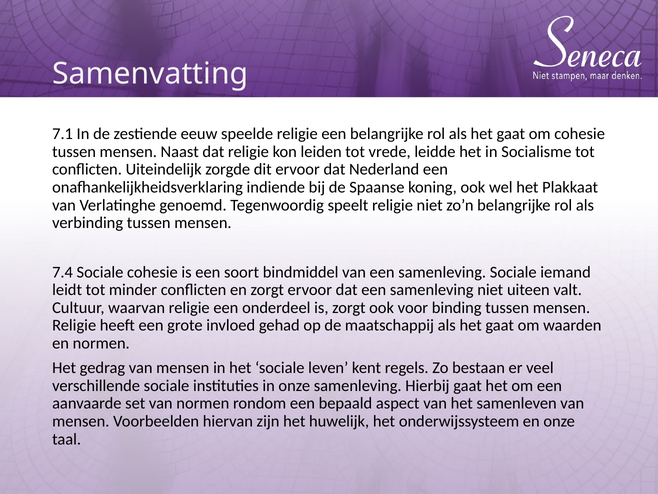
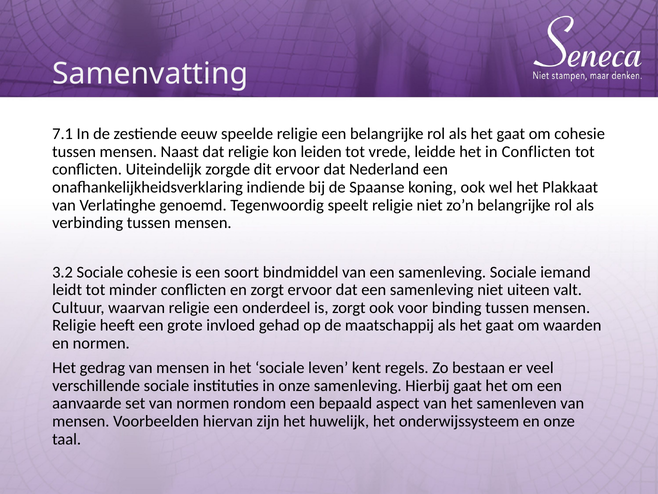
in Socialisme: Socialisme -> Conflicten
7.4: 7.4 -> 3.2
